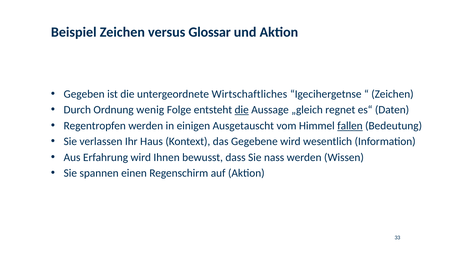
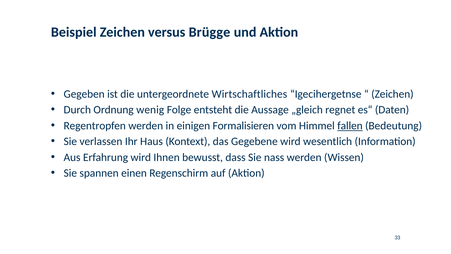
Glossar: Glossar -> Brügge
die at (242, 110) underline: present -> none
Ausgetauscht: Ausgetauscht -> Formalisieren
